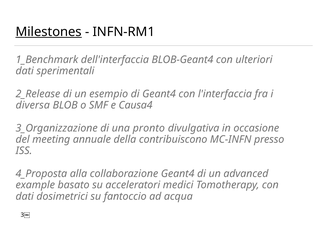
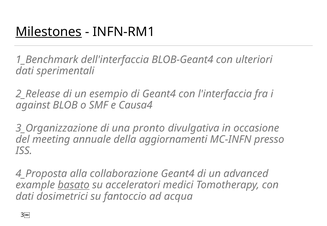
diversa: diversa -> against
contribuiscono: contribuiscono -> aggiornamenti
basato underline: none -> present
